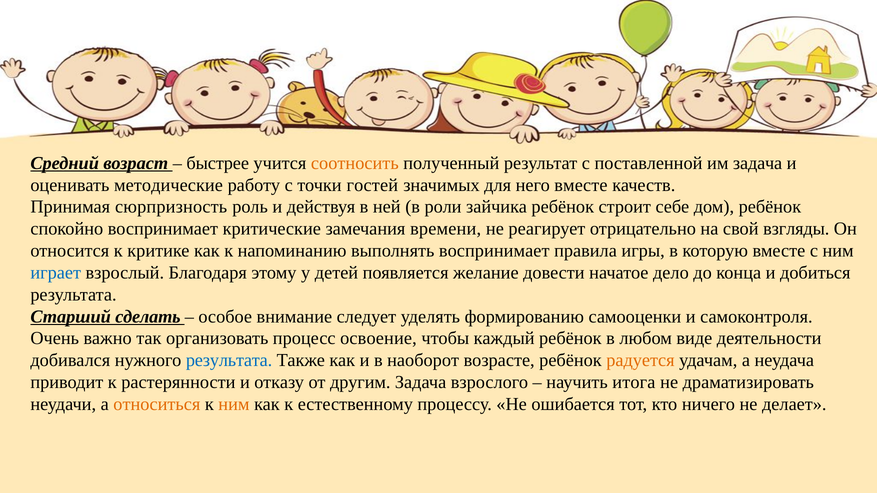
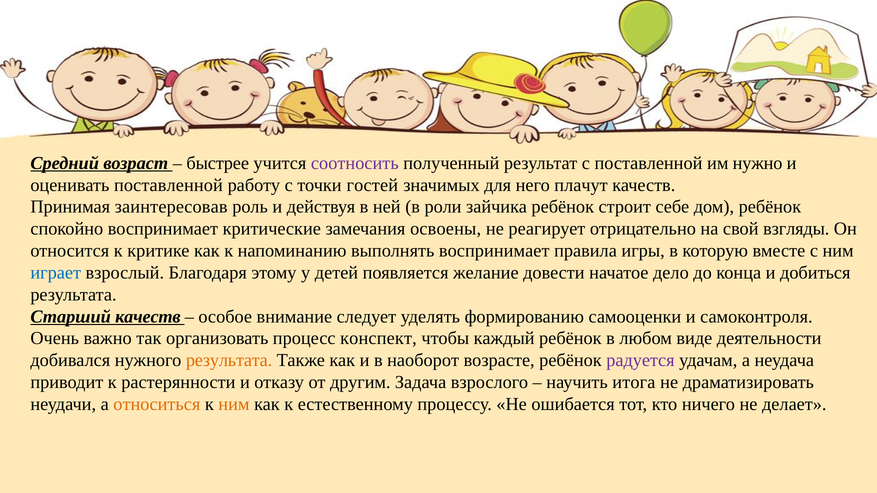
соотносить colour: orange -> purple
им задача: задача -> нужно
оценивать методические: методические -> поставленной
него вместе: вместе -> плачут
сюрпризность: сюрпризность -> заинтересовав
времени: времени -> освоены
Старший сделать: сделать -> качеств
освоение: освоение -> конспект
результата at (229, 361) colour: blue -> orange
радуется colour: orange -> purple
